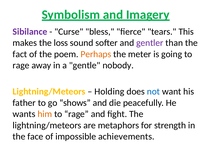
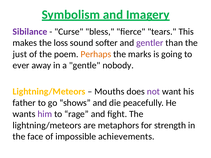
fact: fact -> just
meter: meter -> marks
rage at (21, 65): rage -> ever
Holding: Holding -> Mouths
not colour: blue -> purple
him colour: orange -> purple
